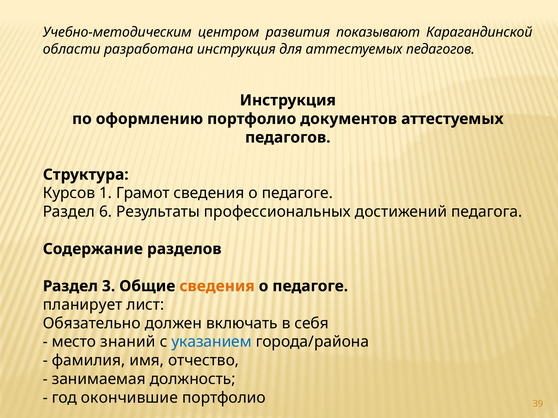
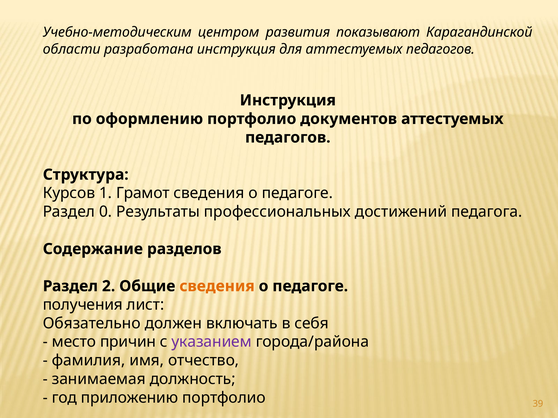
6: 6 -> 0
3: 3 -> 2
планирует: планирует -> получения
знаний: знаний -> причин
указанием colour: blue -> purple
окончившие: окончившие -> приложению
